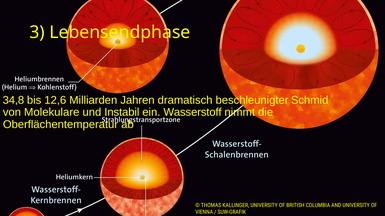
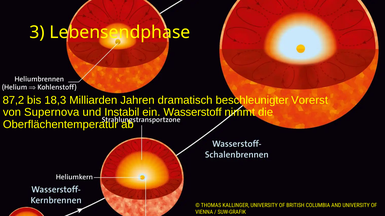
34,8: 34,8 -> 87,2
12,6: 12,6 -> 18,3
Schmid: Schmid -> Vorerst
Molekulare: Molekulare -> Supernova
